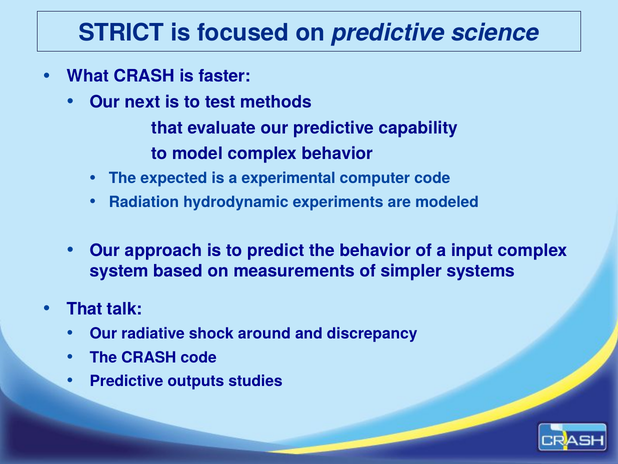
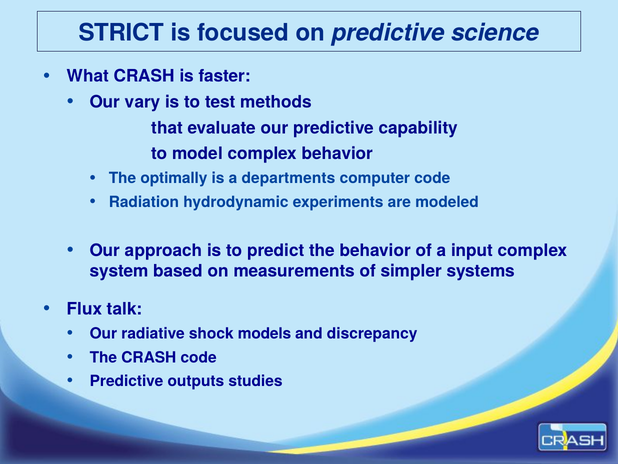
next: next -> vary
expected: expected -> optimally
experimental: experimental -> departments
That at (85, 309): That -> Flux
around: around -> models
